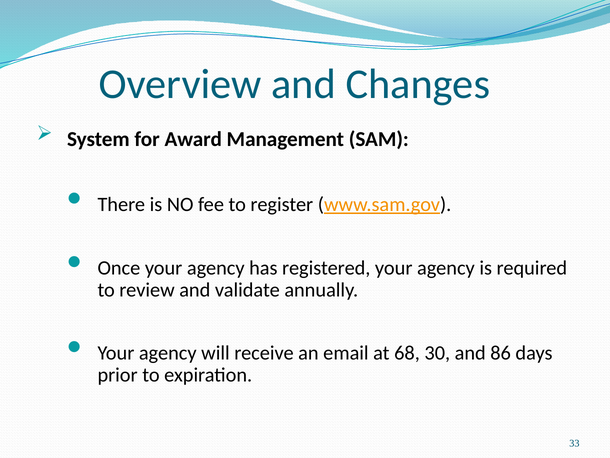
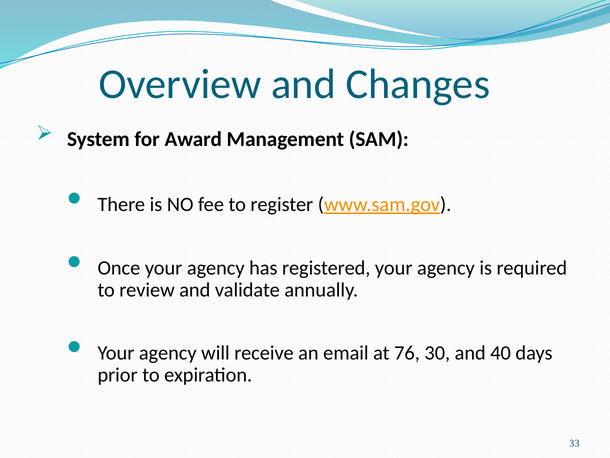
68: 68 -> 76
86: 86 -> 40
